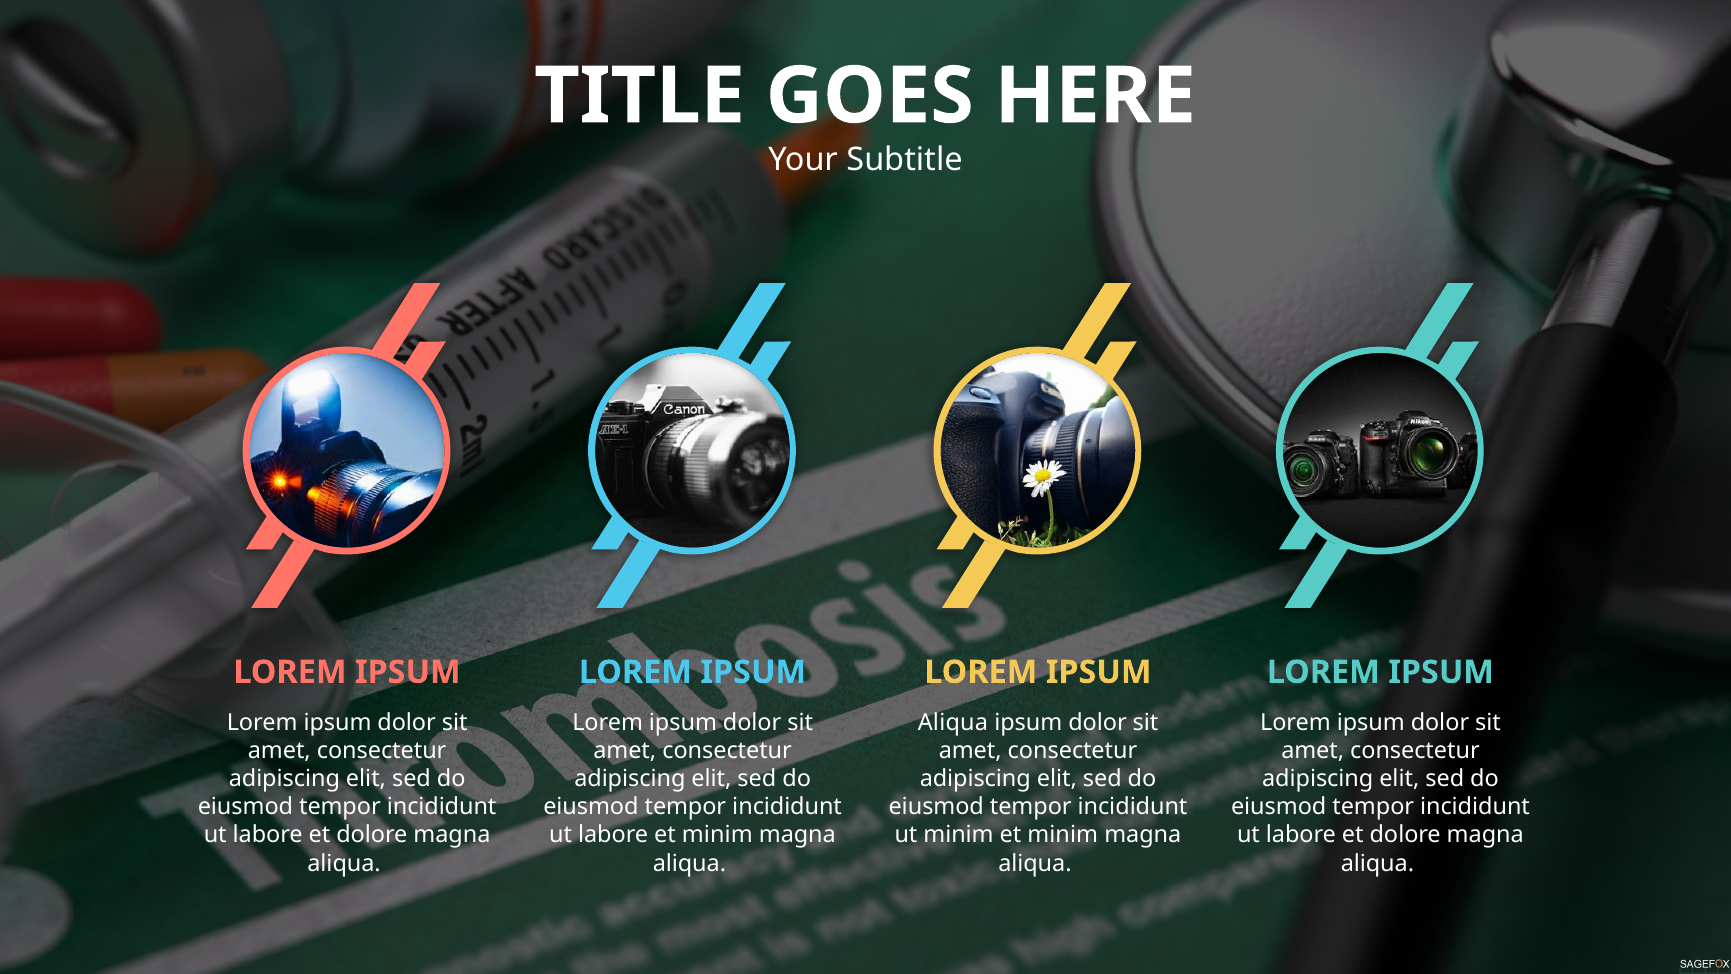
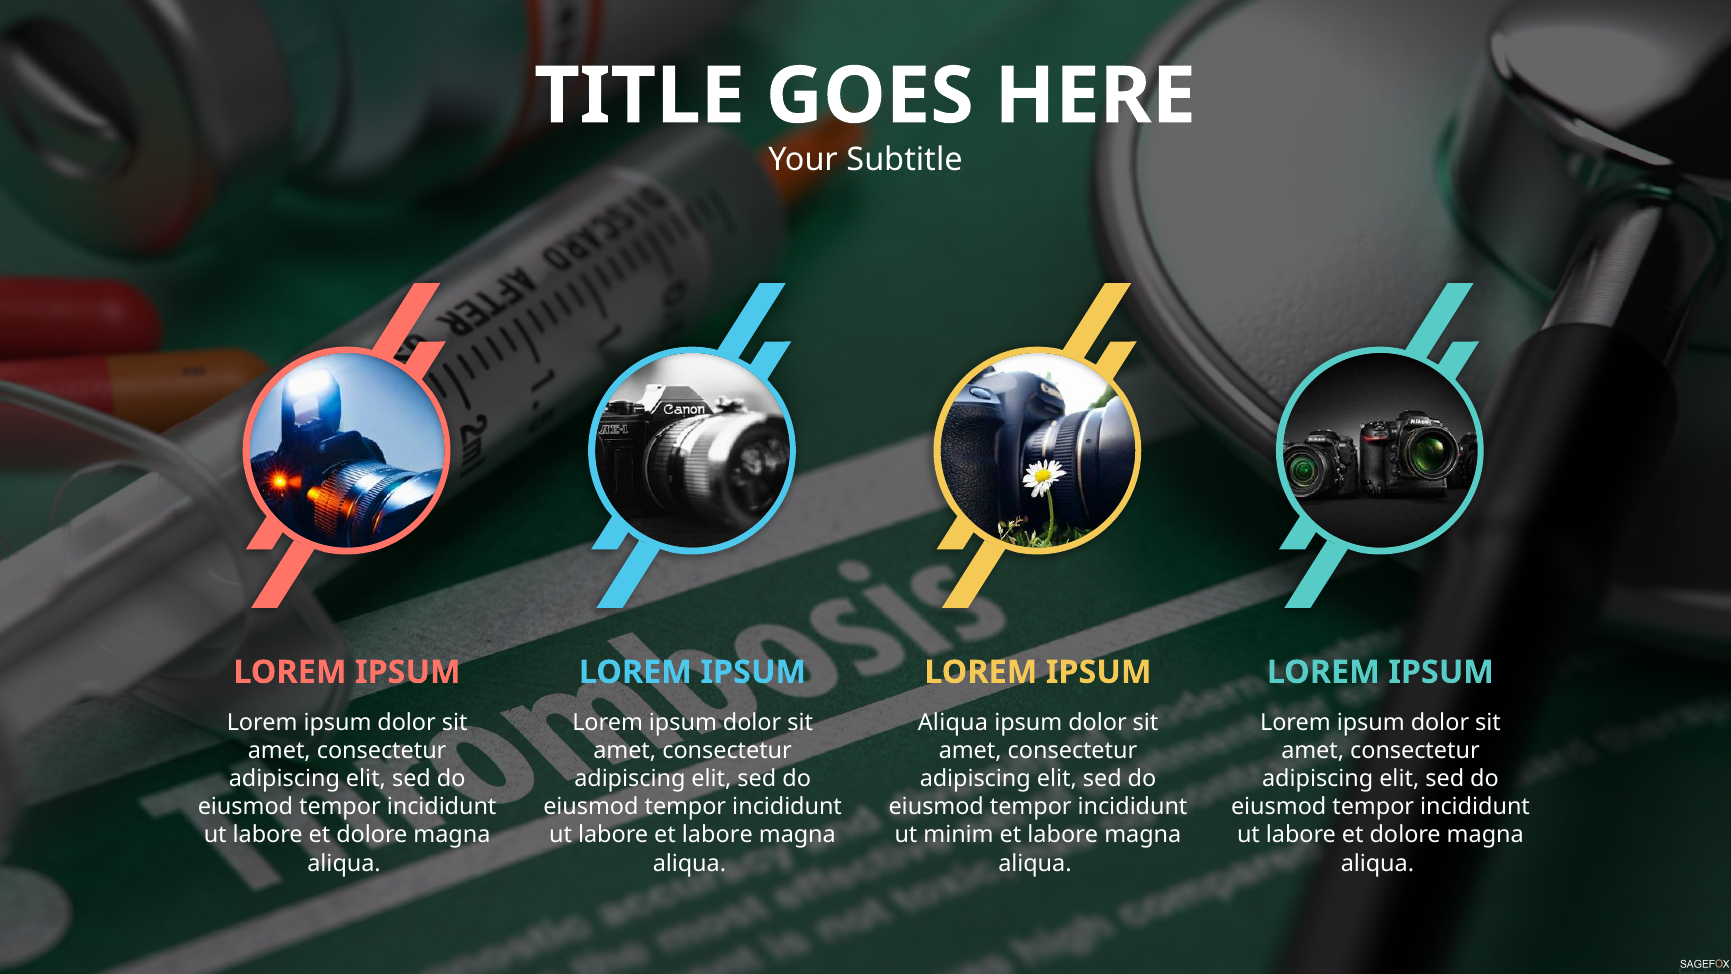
labore et minim: minim -> labore
minim at (1063, 835): minim -> labore
